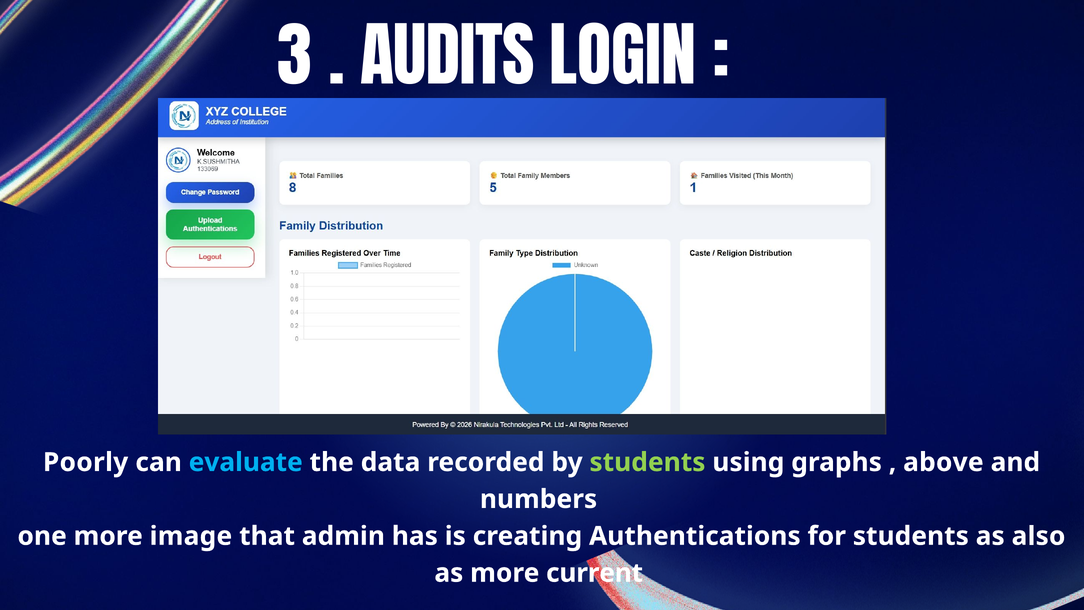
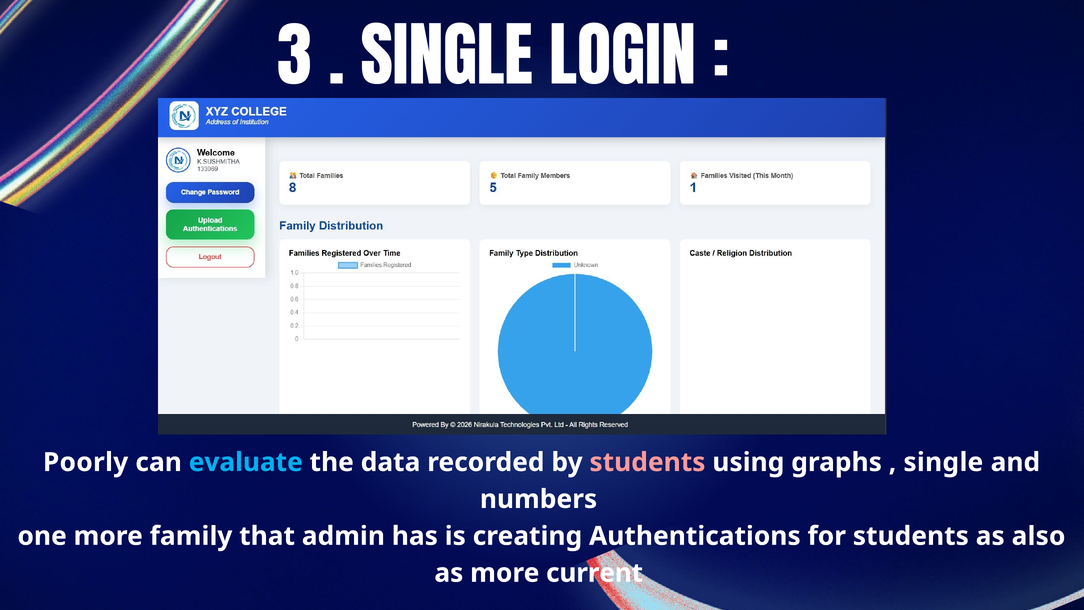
AUDITS at (447, 60): AUDITS -> SINGLE
students at (647, 462) colour: light green -> pink
above at (943, 462): above -> single
image: image -> family
